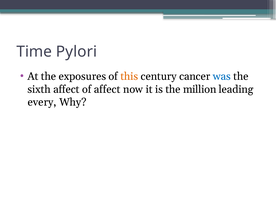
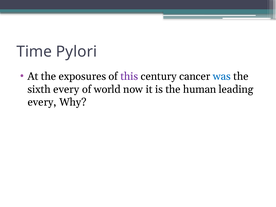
this colour: orange -> purple
sixth affect: affect -> every
of affect: affect -> world
million: million -> human
